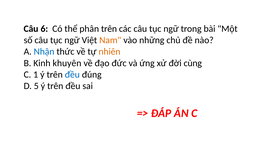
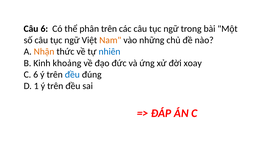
Nhận colour: blue -> orange
nhiên colour: orange -> blue
khuyên: khuyên -> khoảng
cùng: cùng -> xoay
C 1: 1 -> 6
5: 5 -> 1
